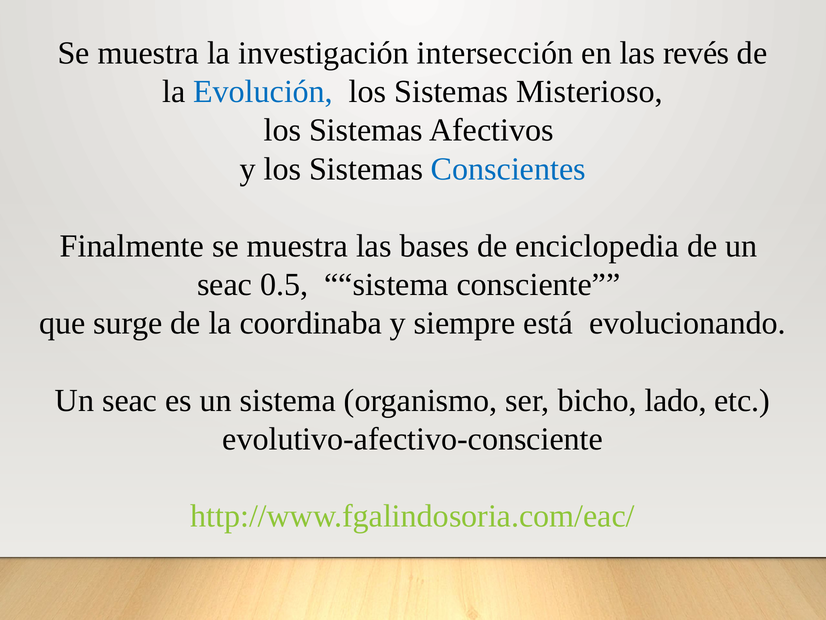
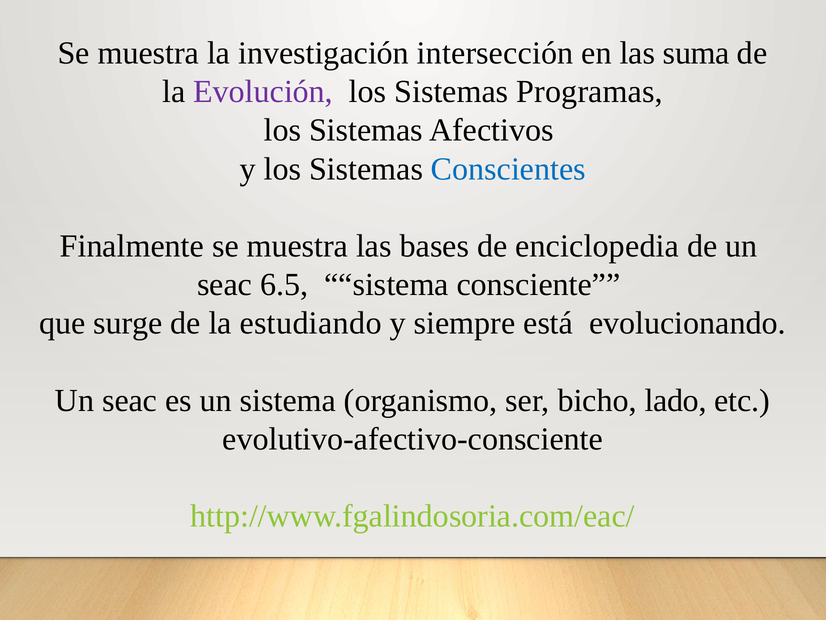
revés: revés -> suma
Evolución colour: blue -> purple
Misterioso: Misterioso -> Programas
0.5: 0.5 -> 6.5
coordinaba: coordinaba -> estudiando
